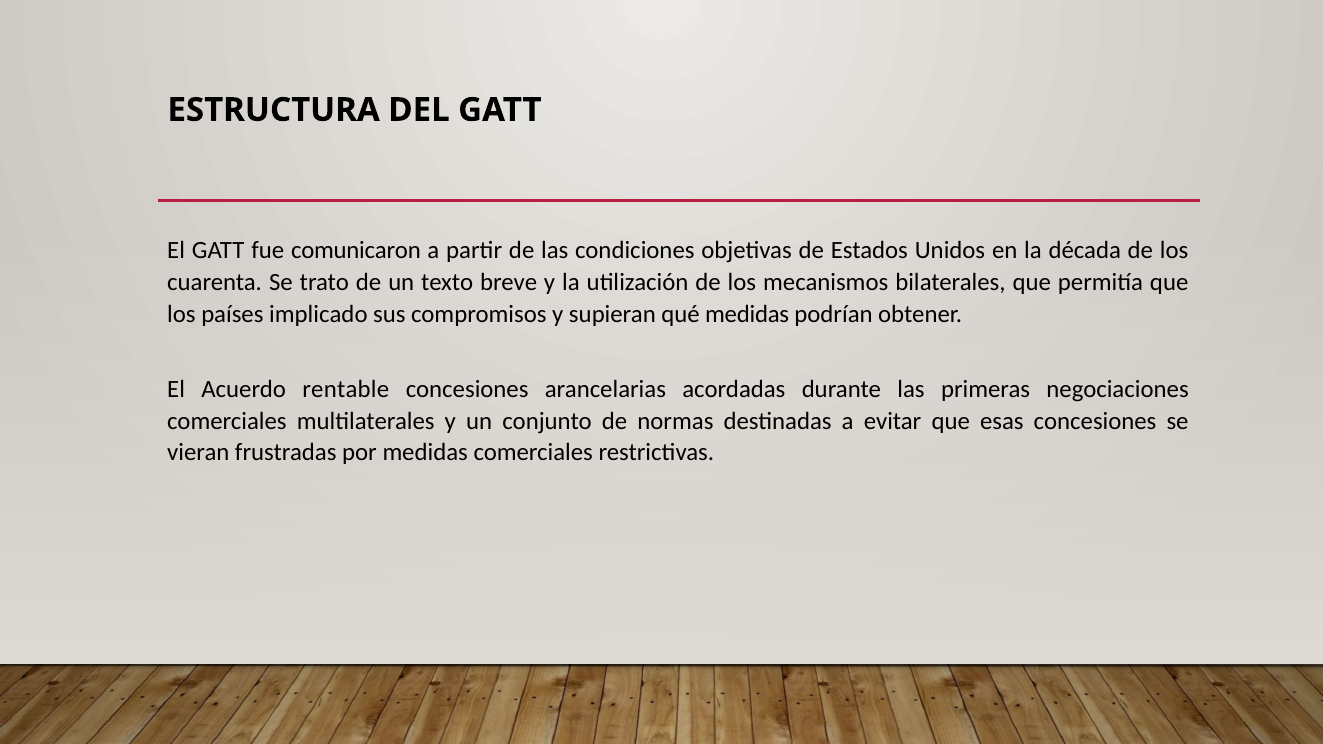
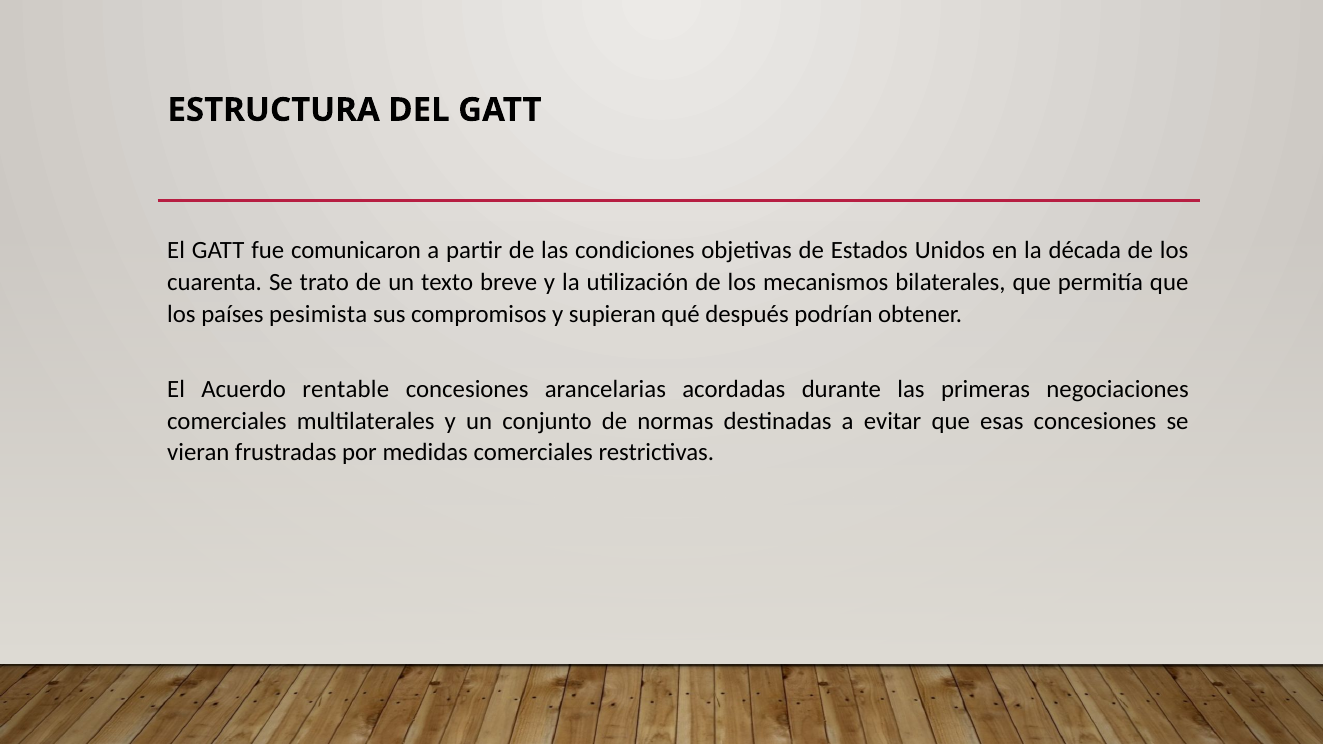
implicado: implicado -> pesimista
qué medidas: medidas -> después
